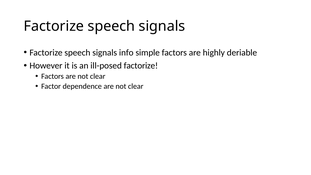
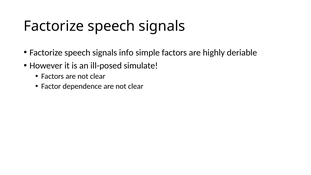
ill-posed factorize: factorize -> simulate
